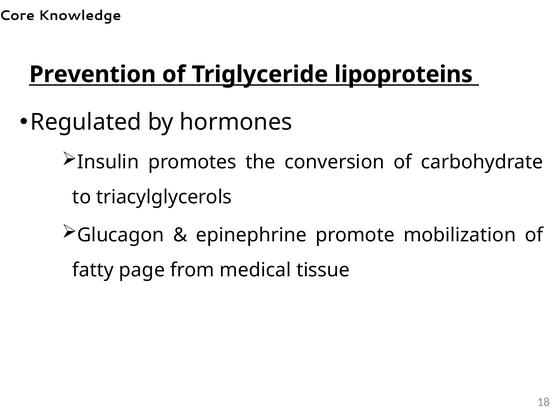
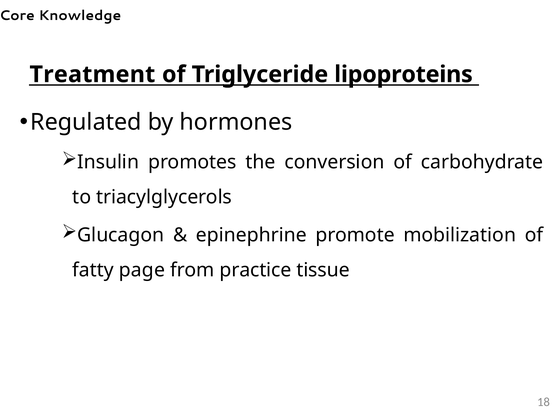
Prevention: Prevention -> Treatment
medical: medical -> practice
